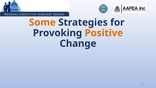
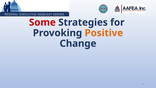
Some colour: orange -> red
